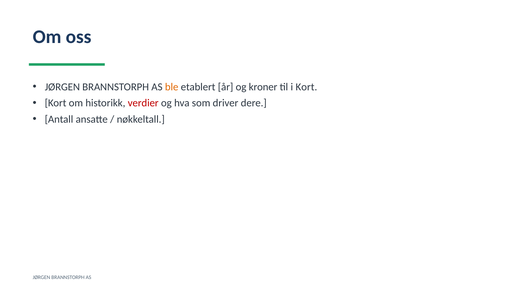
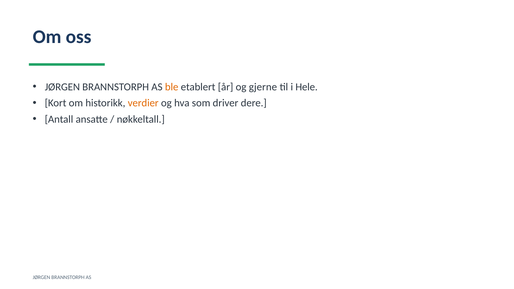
kroner: kroner -> gjerne
i Kort: Kort -> Hele
verdier colour: red -> orange
